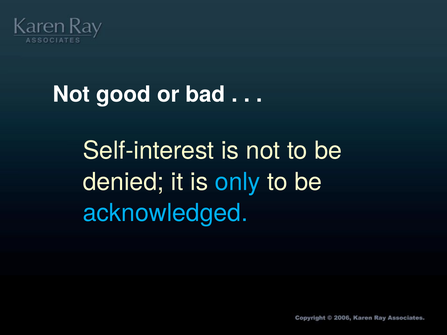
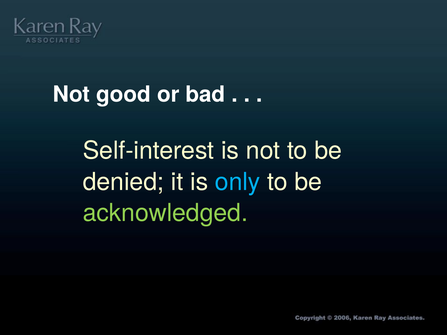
acknowledged colour: light blue -> light green
